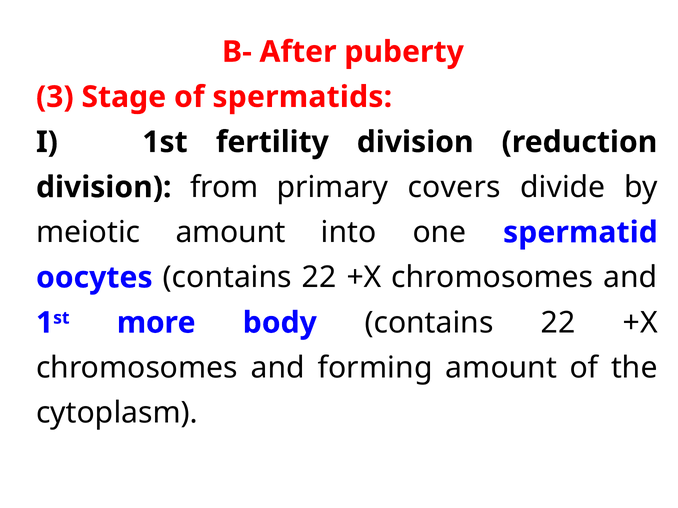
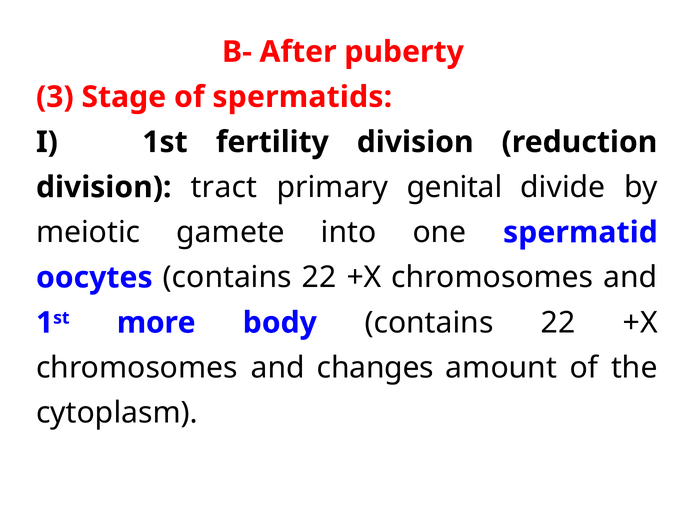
from: from -> tract
covers: covers -> genital
meiotic amount: amount -> gamete
forming: forming -> changes
